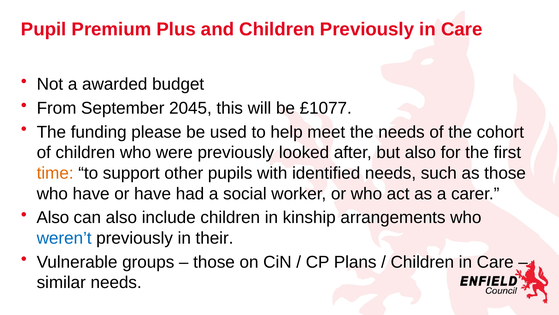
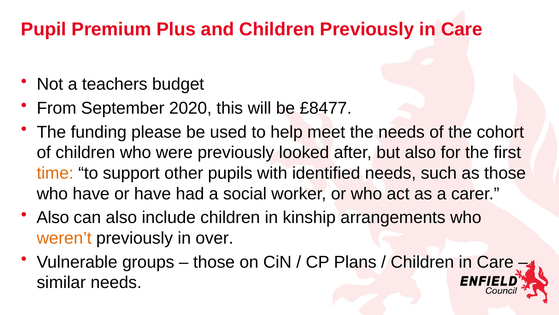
awarded: awarded -> teachers
2045: 2045 -> 2020
£1077: £1077 -> £8477
weren’t colour: blue -> orange
their: their -> over
